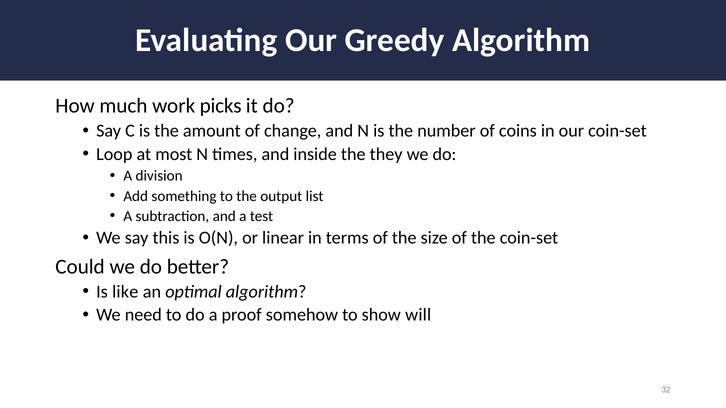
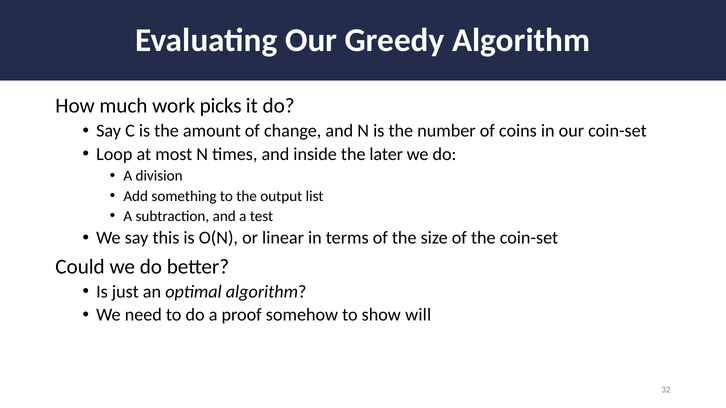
they: they -> later
like: like -> just
